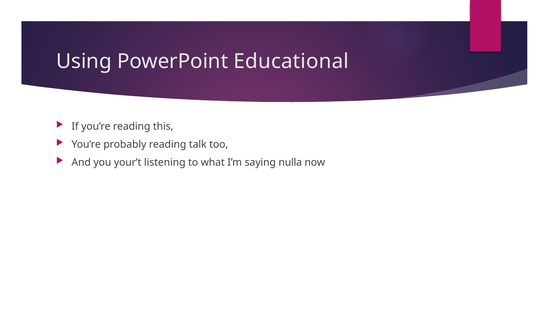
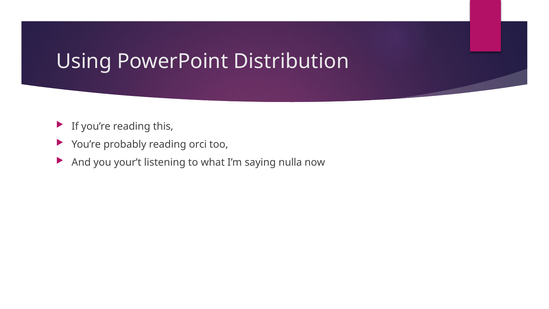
Educational: Educational -> Distribution
talk: talk -> orci
